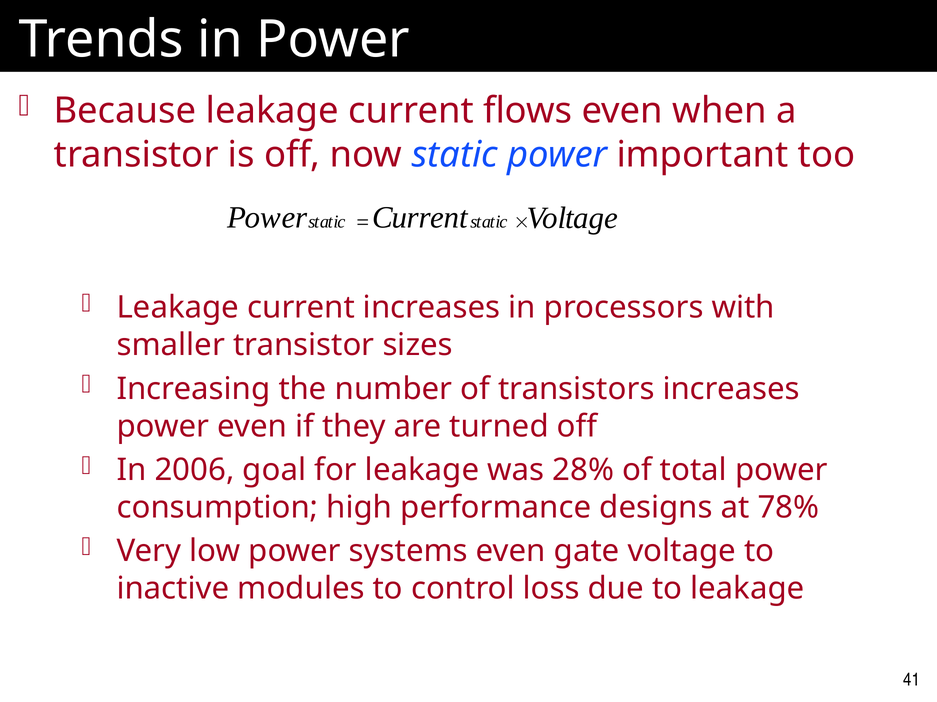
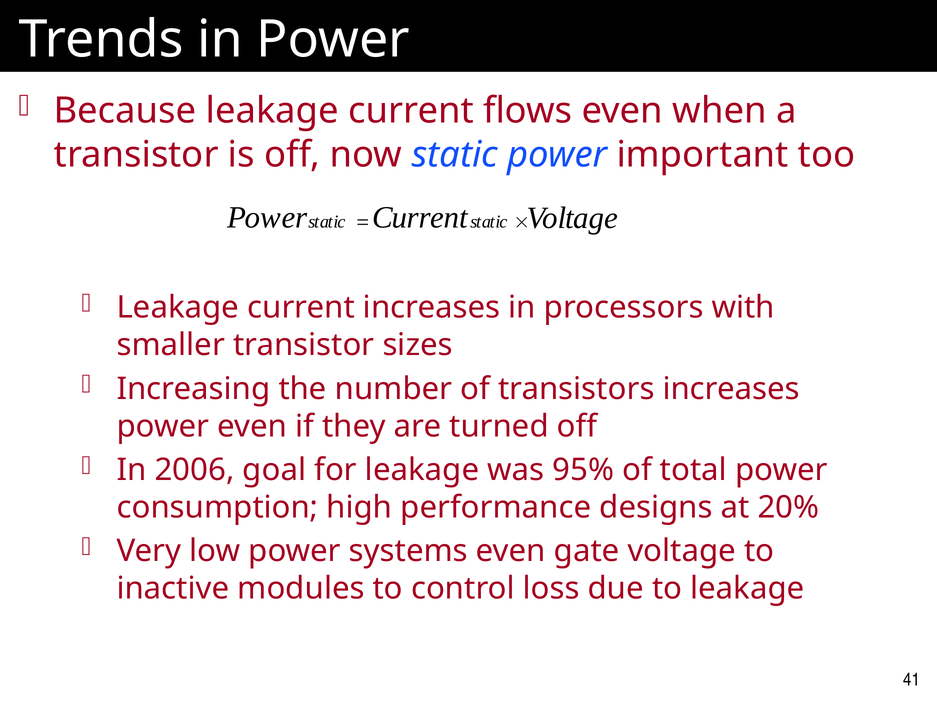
28%: 28% -> 95%
78%: 78% -> 20%
